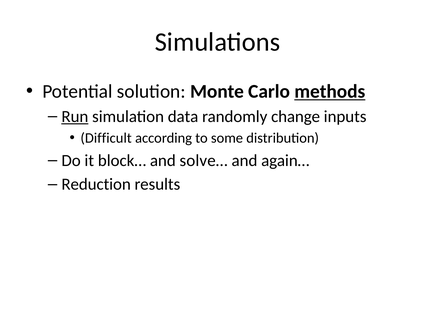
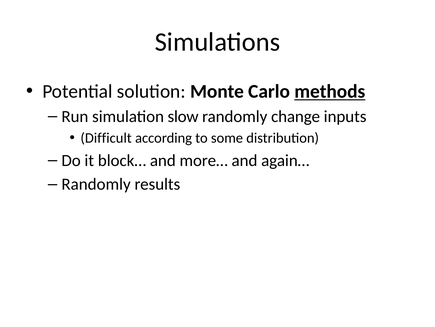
Run underline: present -> none
data: data -> slow
solve…: solve… -> more…
Reduction at (96, 184): Reduction -> Randomly
